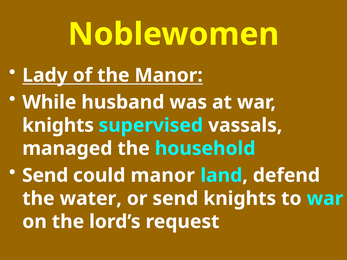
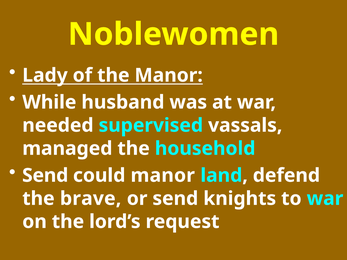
knights at (58, 125): knights -> needed
water: water -> brave
